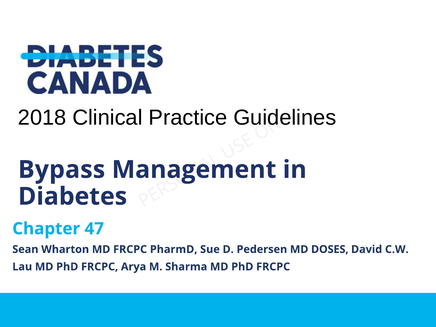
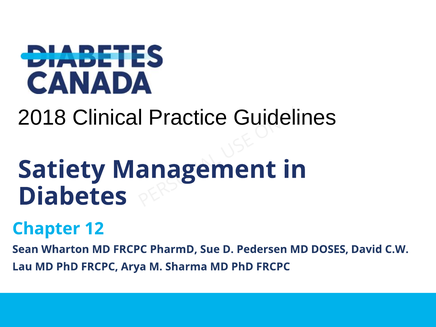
Bypass: Bypass -> Satiety
47: 47 -> 12
